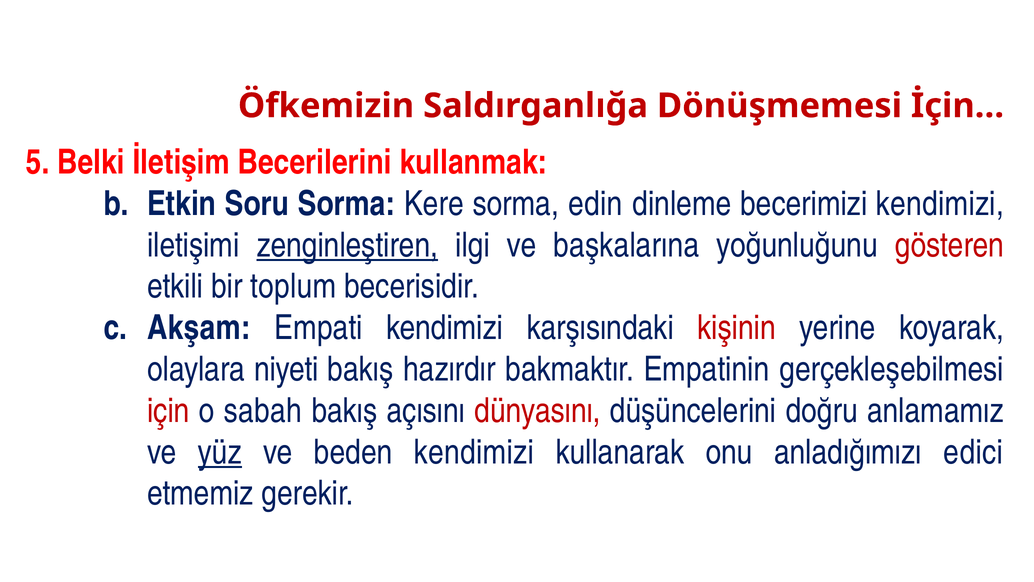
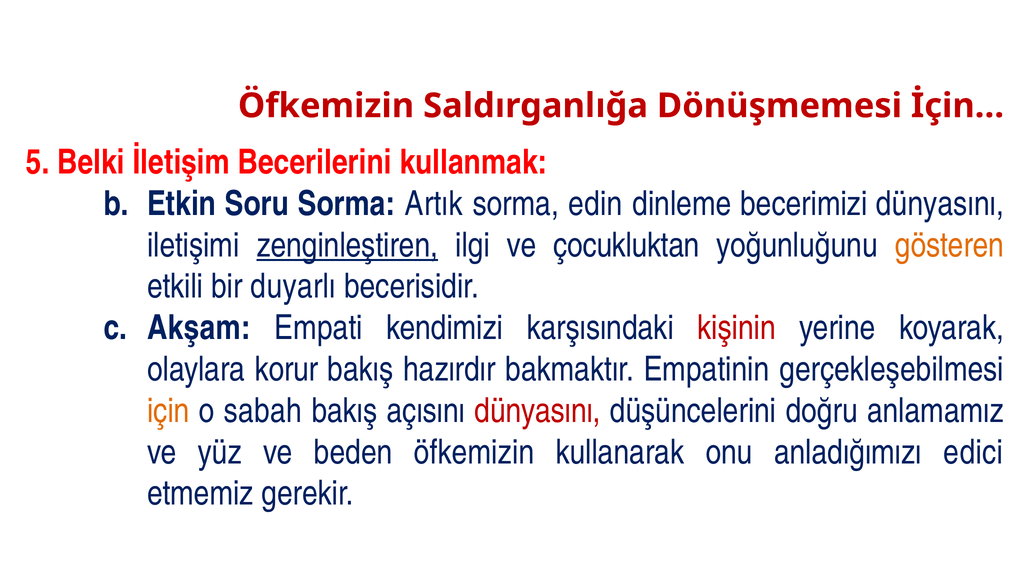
Kere: Kere -> Artık
becerimizi kendimizi: kendimizi -> dünyasını
başkalarına: başkalarına -> çocukluktan
gösteren colour: red -> orange
toplum: toplum -> duyarlı
niyeti: niyeti -> korur
için colour: red -> orange
yüz underline: present -> none
beden kendimizi: kendimizi -> öfkemizin
